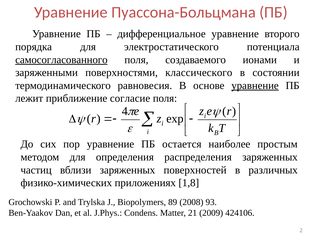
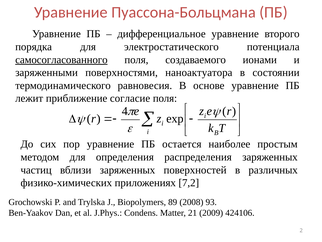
классического: классического -> наноактуатора
уравнение at (255, 85) underline: present -> none
1,8: 1,8 -> 7,2
